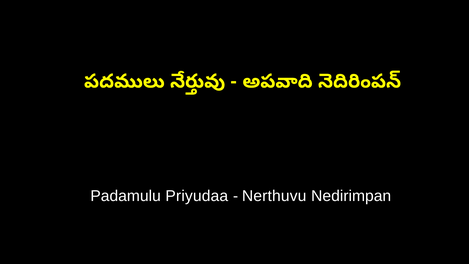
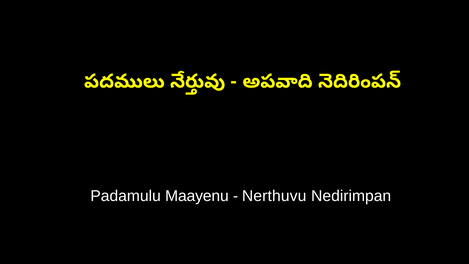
Priyudaa: Priyudaa -> Maayenu
